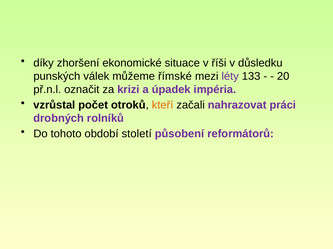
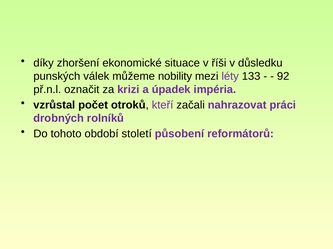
římské: římské -> nobility
20: 20 -> 92
kteří colour: orange -> purple
